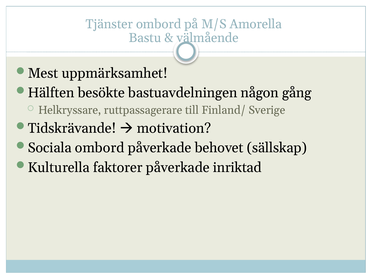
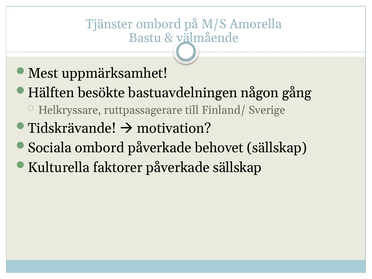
påverkade inriktad: inriktad -> sällskap
